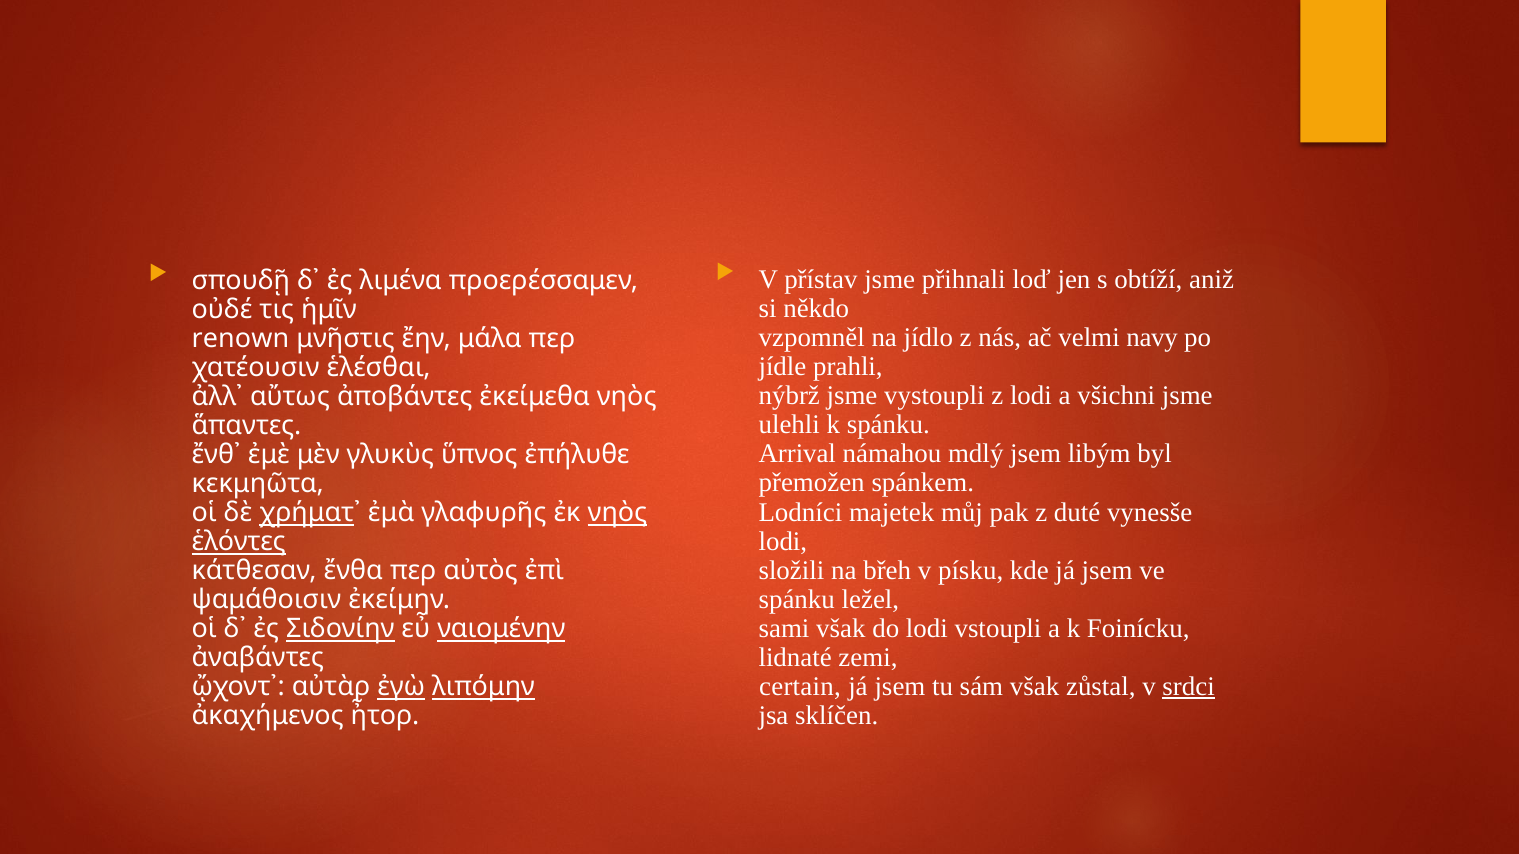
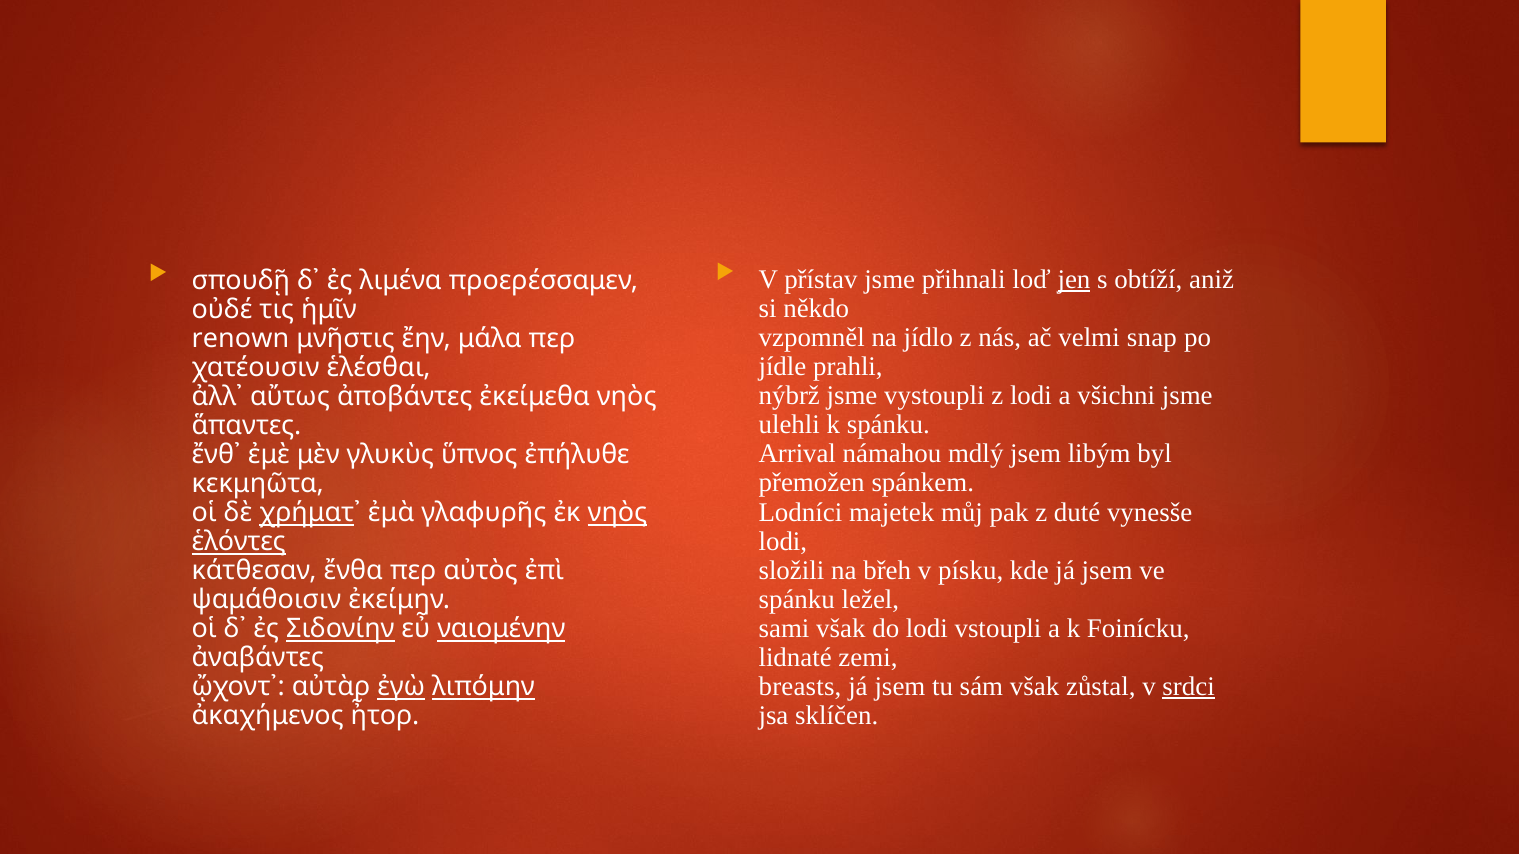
jen underline: none -> present
navy: navy -> snap
certain: certain -> breasts
